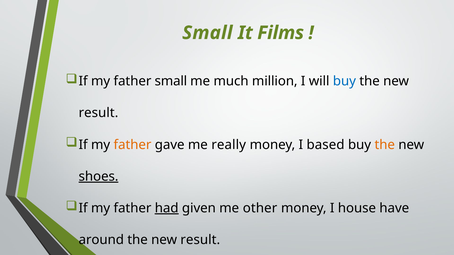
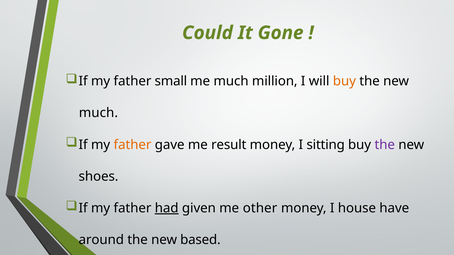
Small at (207, 33): Small -> Could
Films: Films -> Gone
buy at (344, 81) colour: blue -> orange
result at (98, 113): result -> much
really: really -> result
based: based -> sitting
the at (385, 145) colour: orange -> purple
shoes underline: present -> none
result at (200, 240): result -> based
